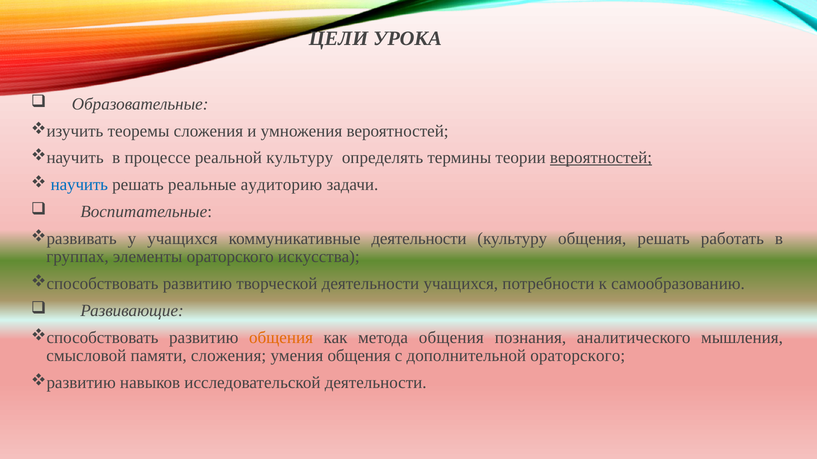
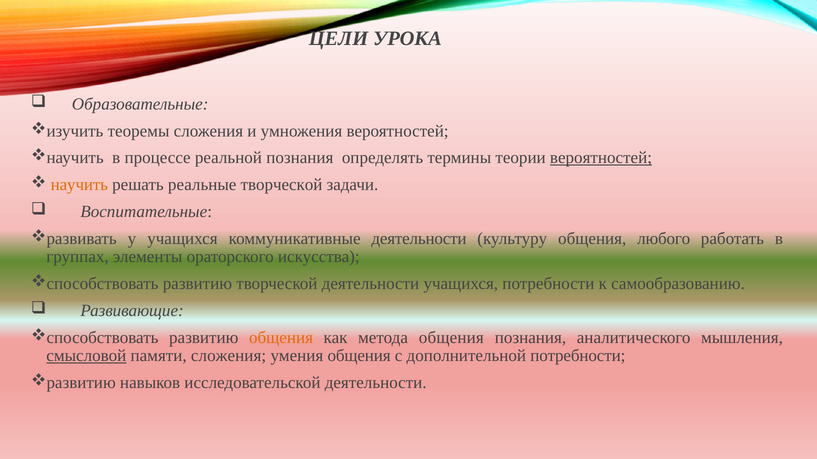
реальной культуру: культуру -> познания
научить colour: blue -> orange
реальные аудиторию: аудиторию -> творческой
общения решать: решать -> любого
смысловой underline: none -> present
дополнительной ораторского: ораторского -> потребности
